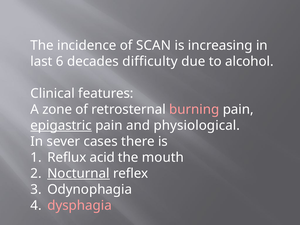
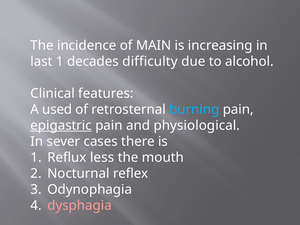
SCAN: SCAN -> MAIN
last 6: 6 -> 1
zone: zone -> used
burning colour: pink -> light blue
acid: acid -> less
Nocturnal underline: present -> none
